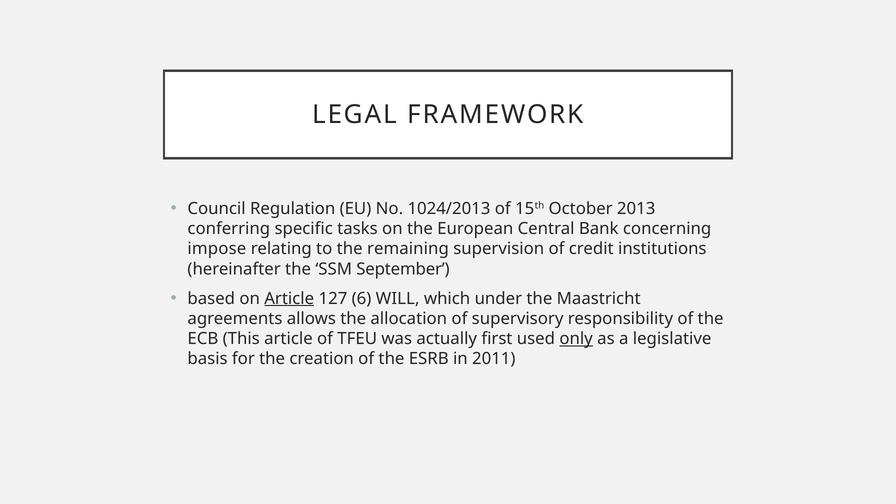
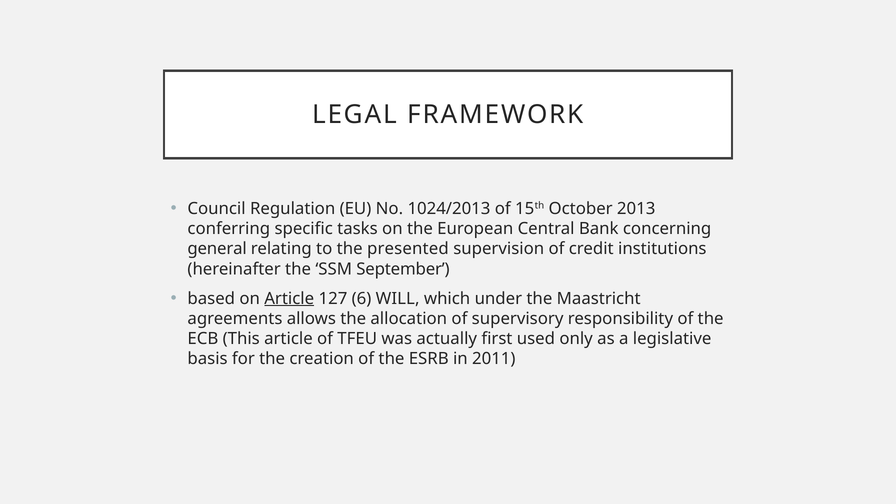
impose: impose -> general
remaining: remaining -> presented
only underline: present -> none
